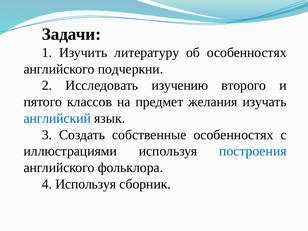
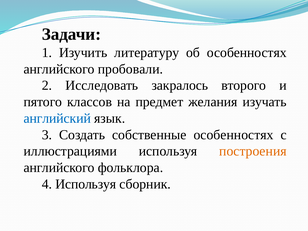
подчеркни: подчеркни -> пробовали
изучению: изучению -> закралось
построения colour: blue -> orange
